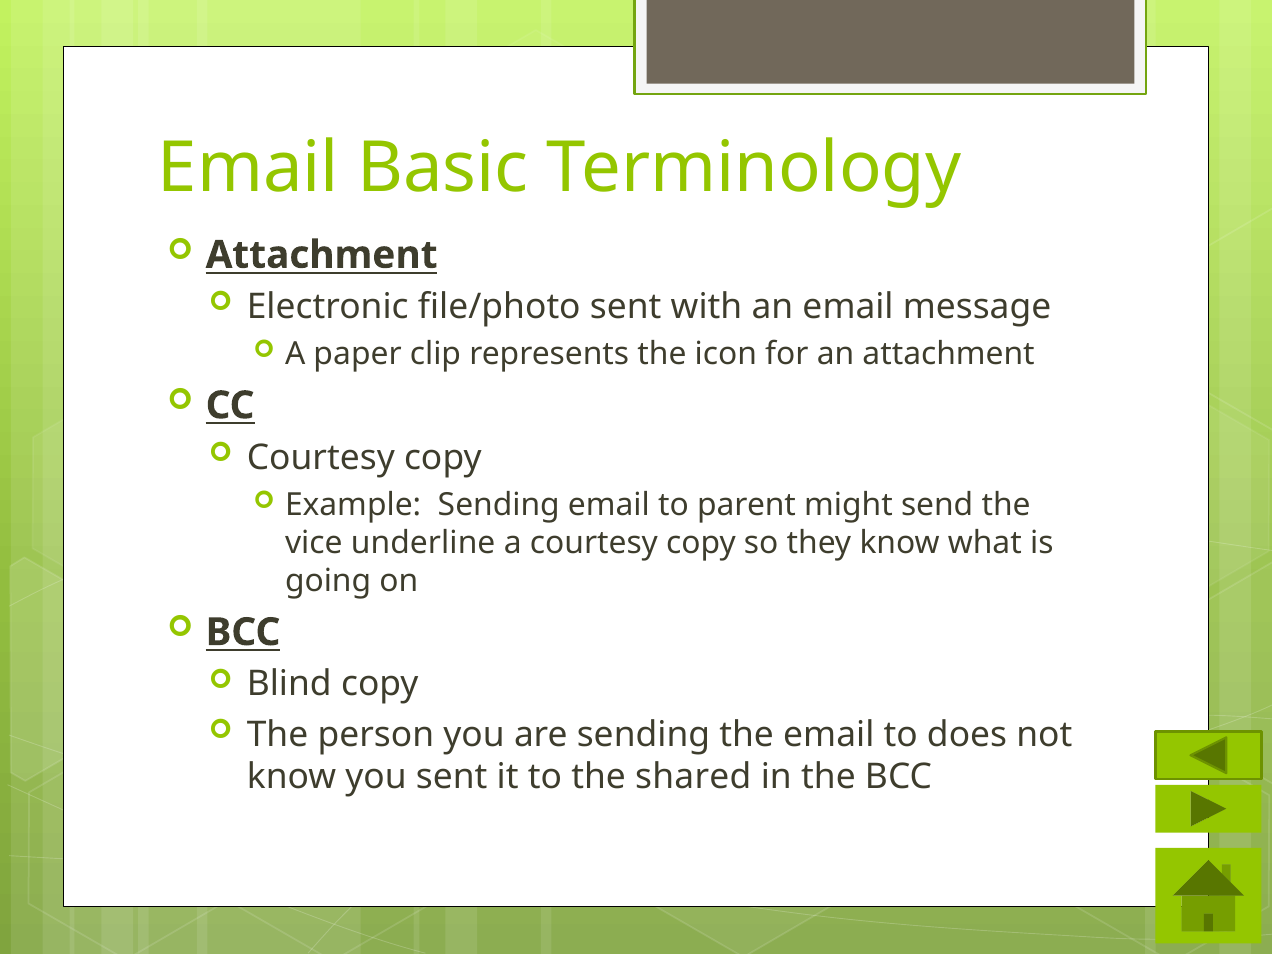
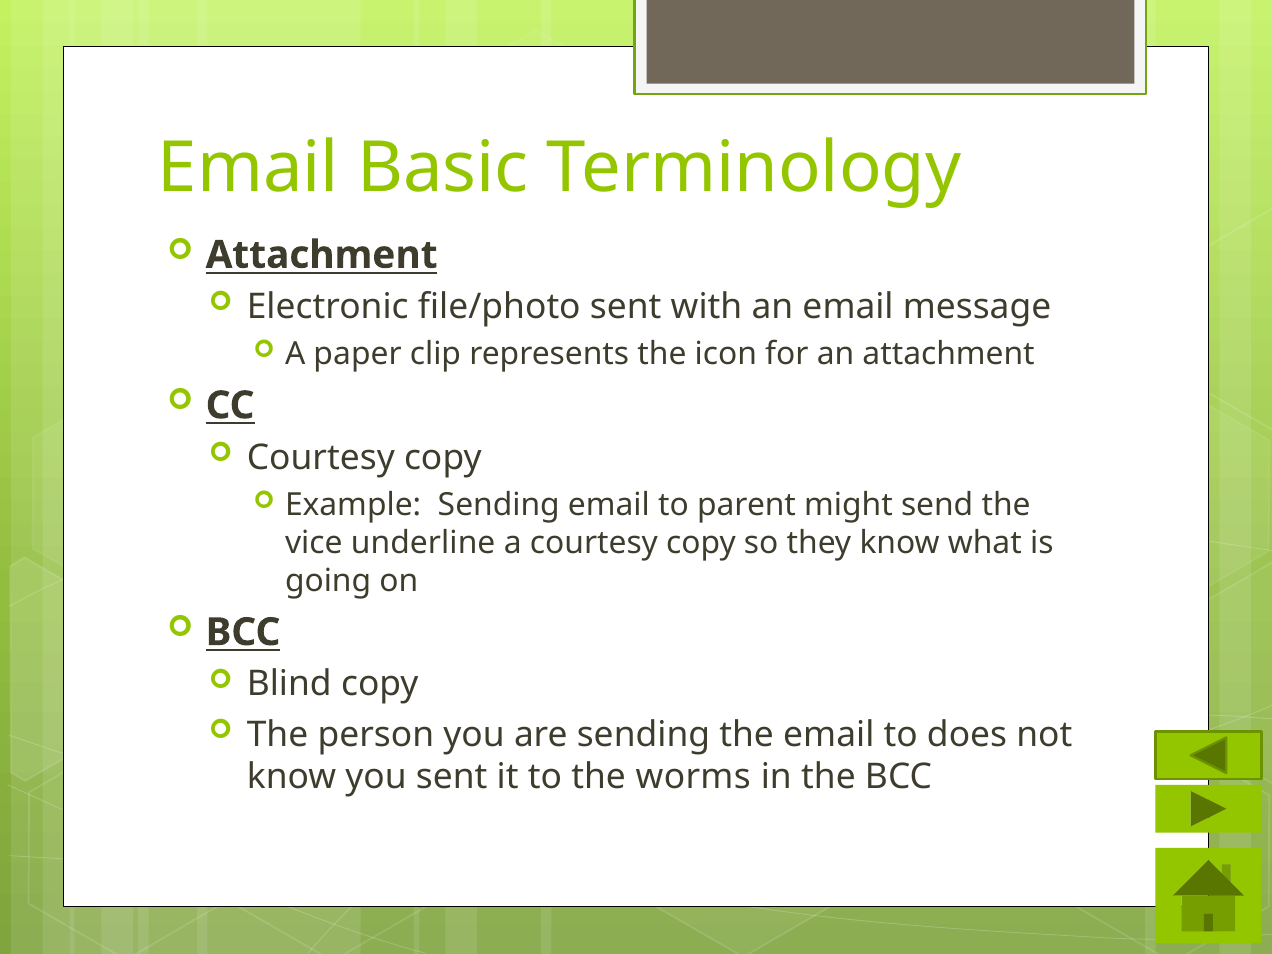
shared: shared -> worms
